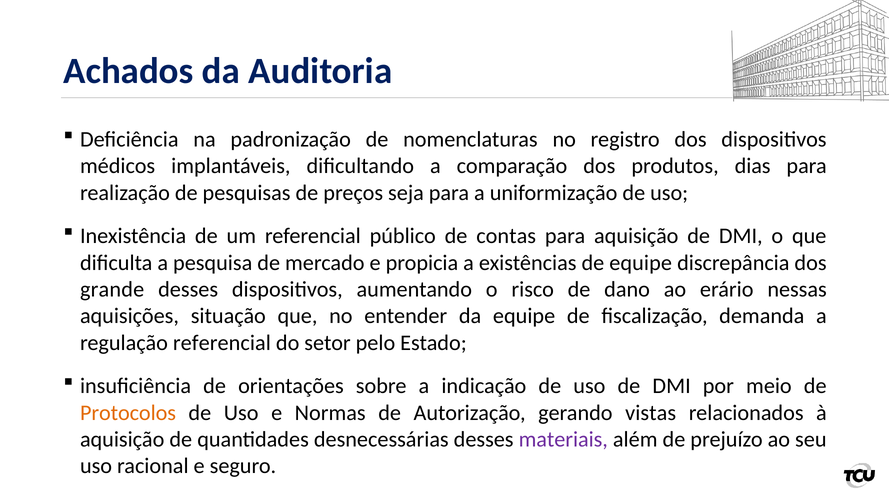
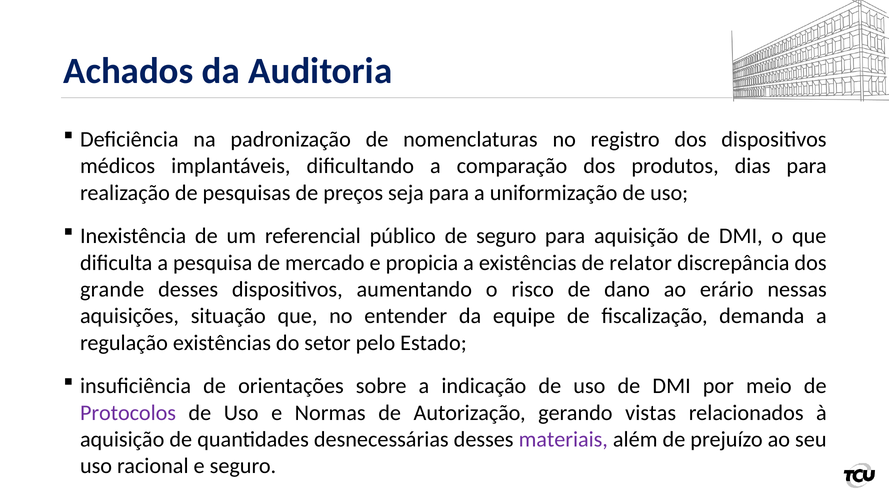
de contas: contas -> seguro
de equipe: equipe -> relator
regulação referencial: referencial -> existências
Protocolos colour: orange -> purple
